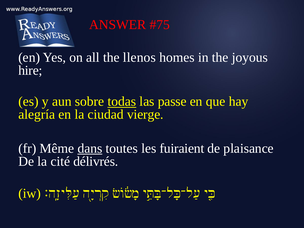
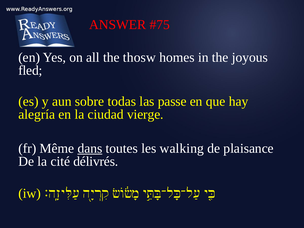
llenos: llenos -> thosw
hire: hire -> fled
todas underline: present -> none
fuiraient: fuiraient -> walking
